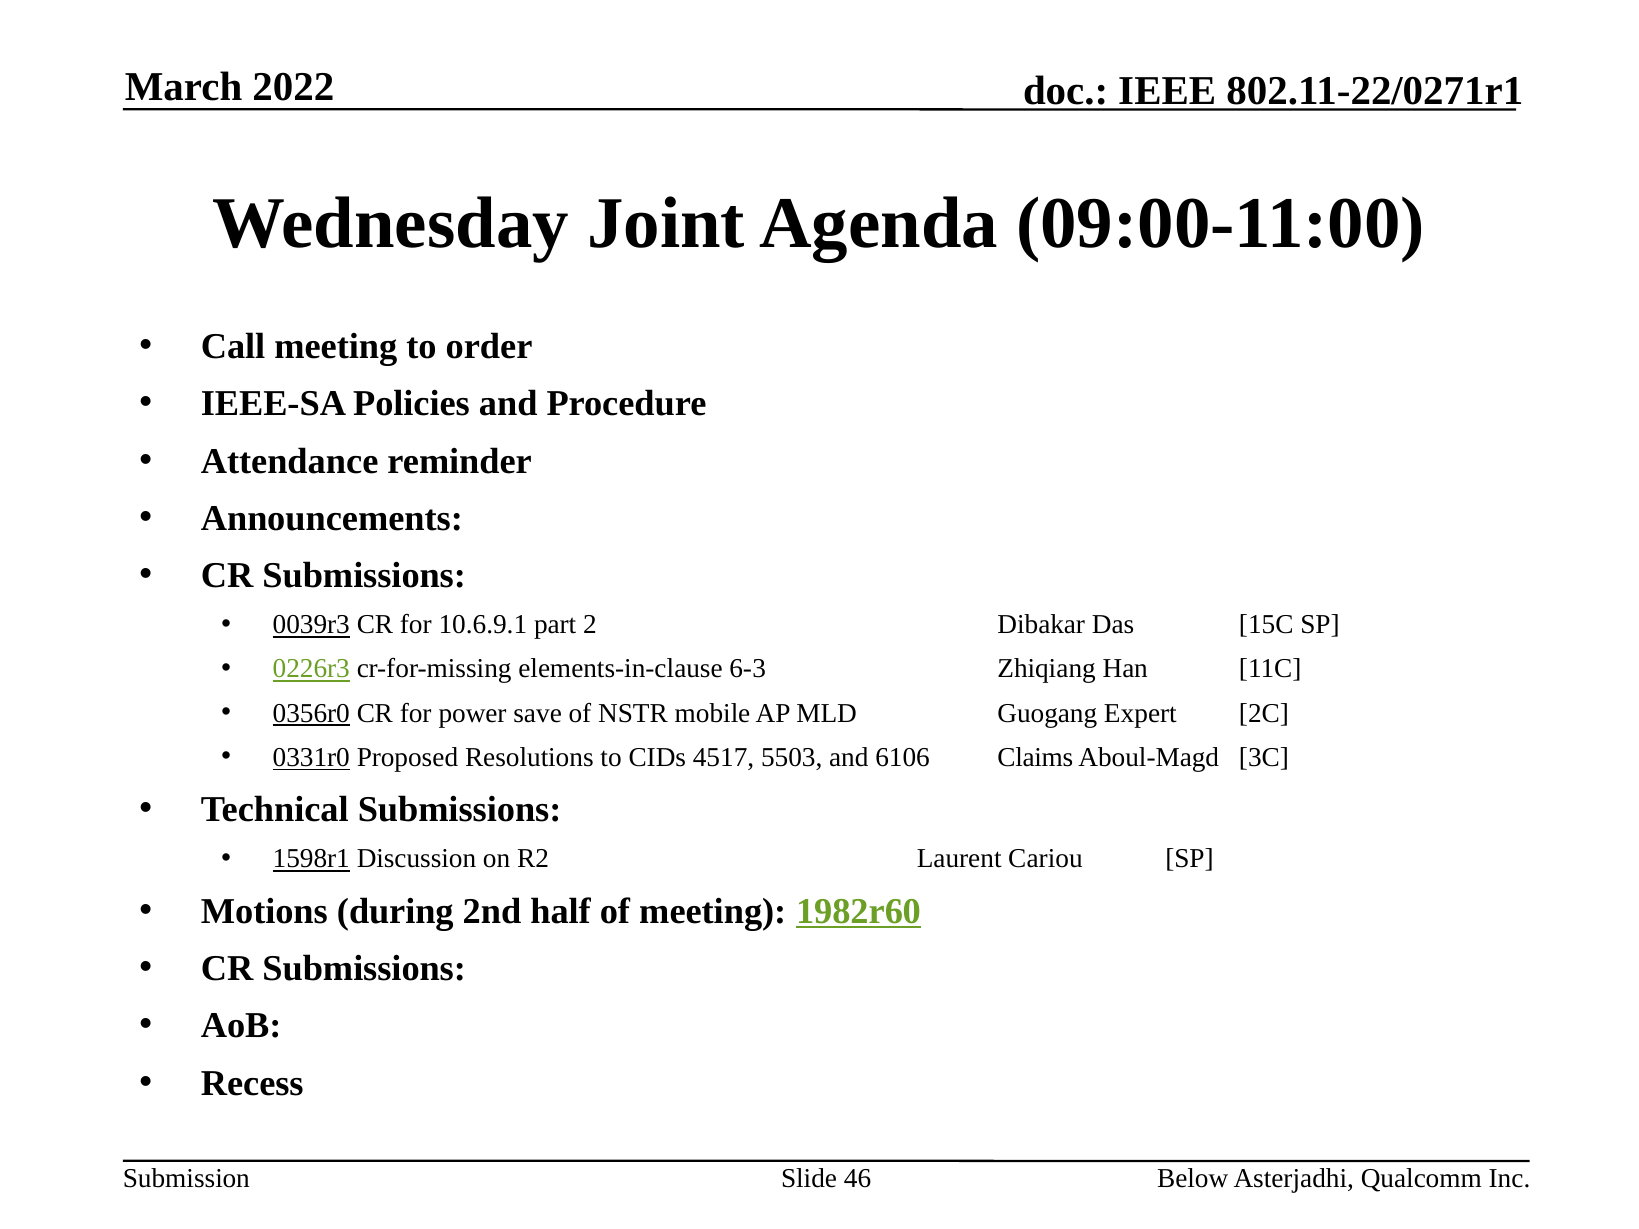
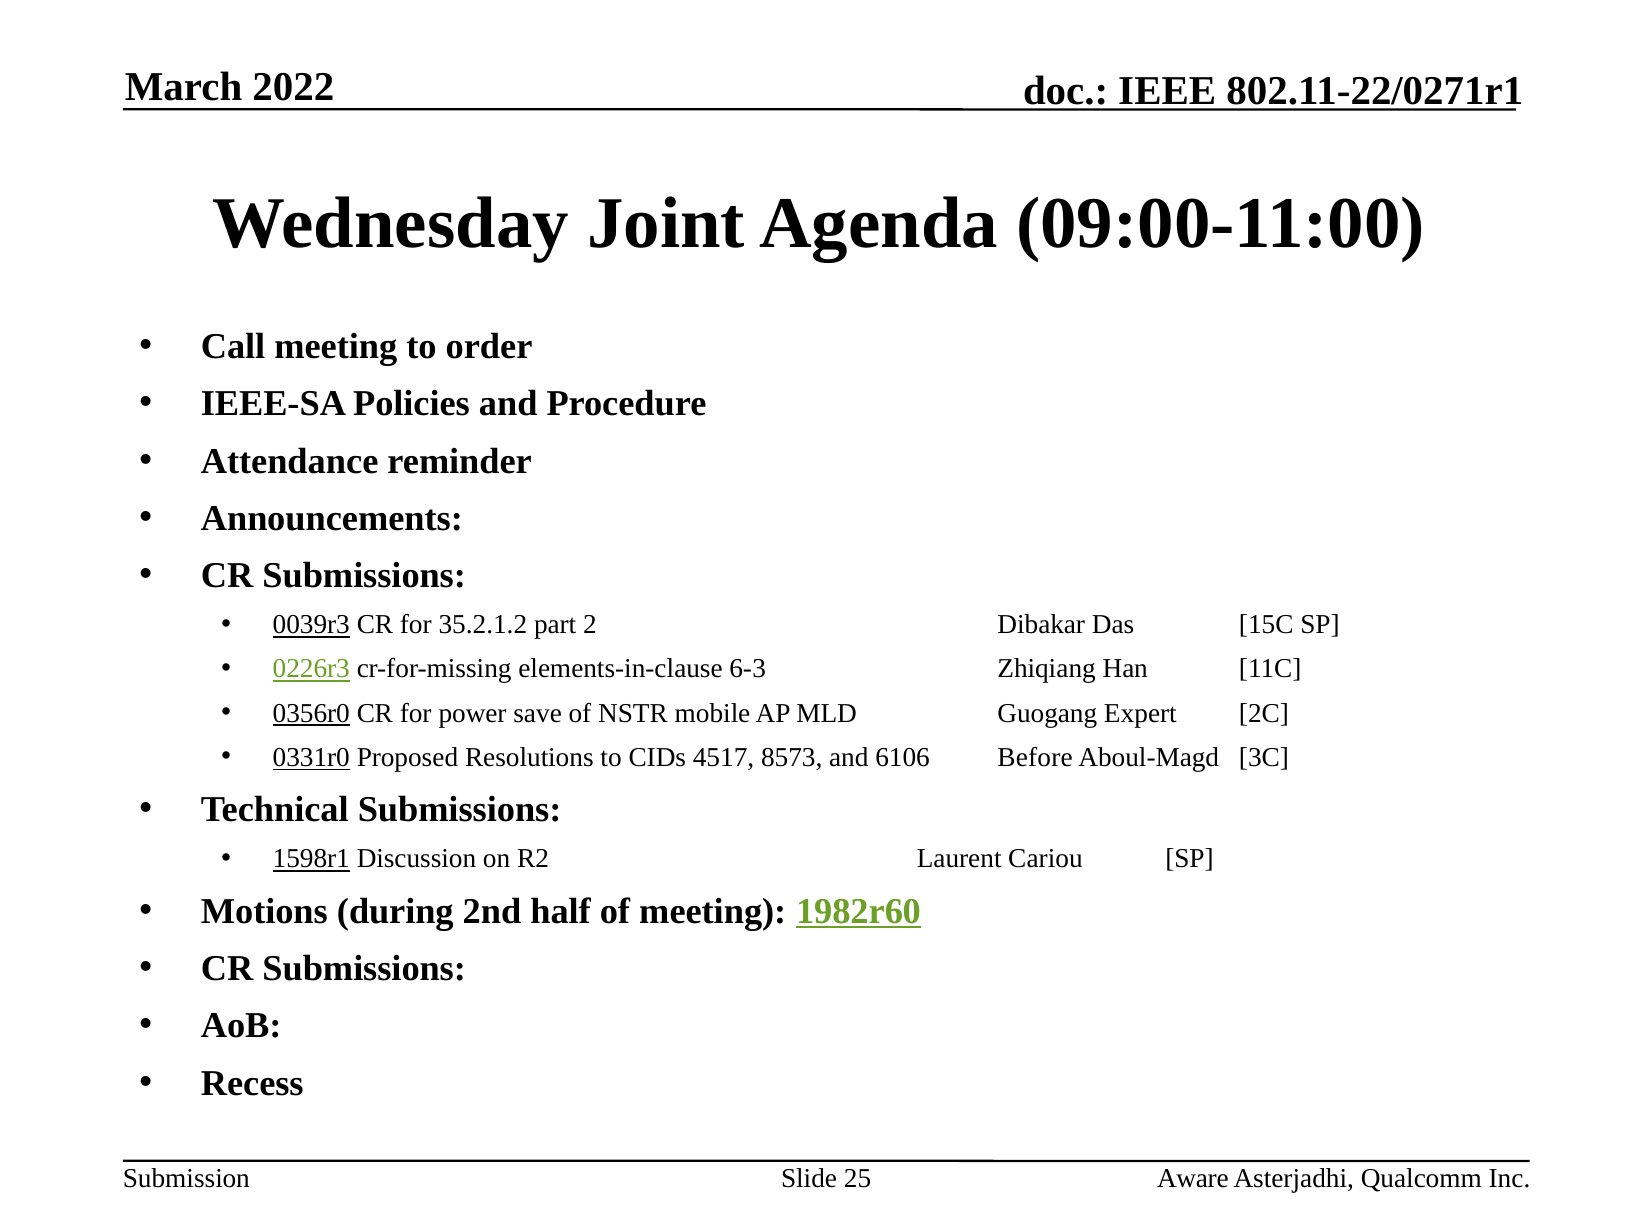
10.6.9.1: 10.6.9.1 -> 35.2.1.2
5503: 5503 -> 8573
Claims: Claims -> Before
46: 46 -> 25
Below: Below -> Aware
